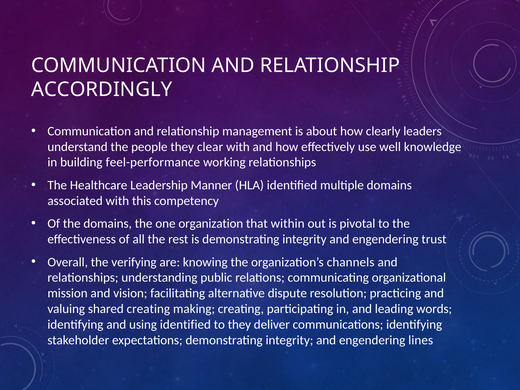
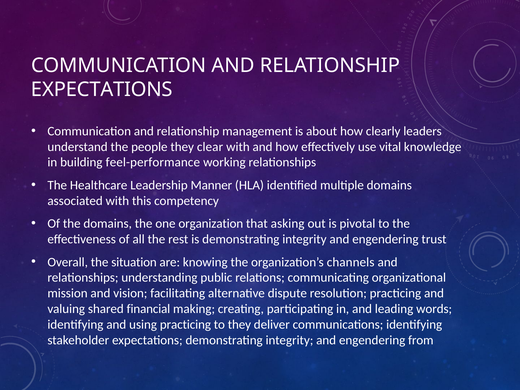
ACCORDINGLY at (102, 90): ACCORDINGLY -> EXPECTATIONS
well: well -> vital
within: within -> asking
verifying: verifying -> situation
shared creating: creating -> financial
using identified: identified -> practicing
lines: lines -> from
